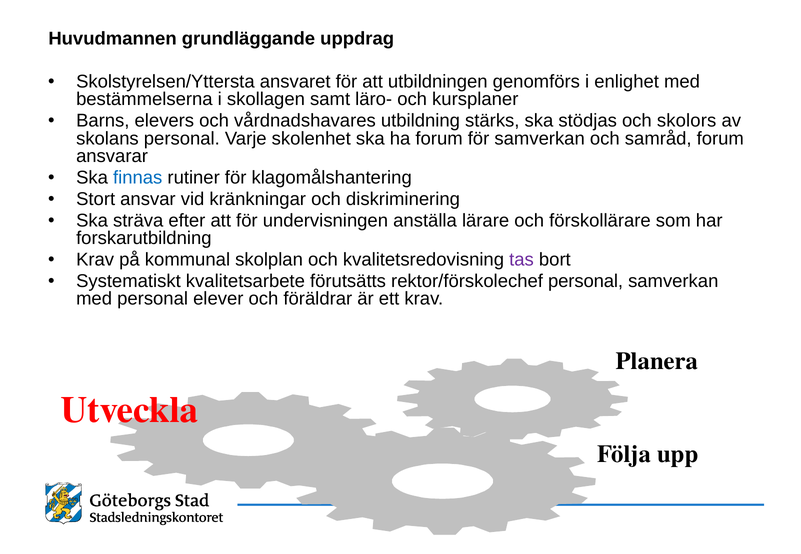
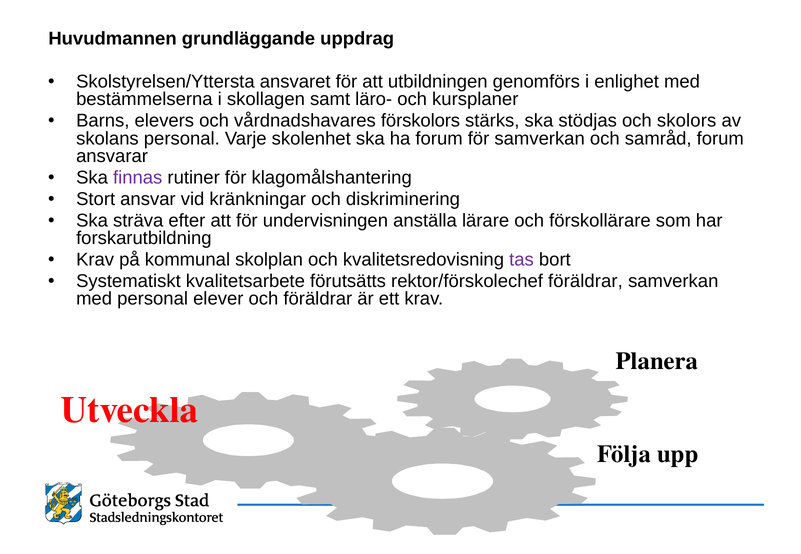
utbildning: utbildning -> förskolors
finnas colour: blue -> purple
rektor/förskolechef personal: personal -> föräldrar
